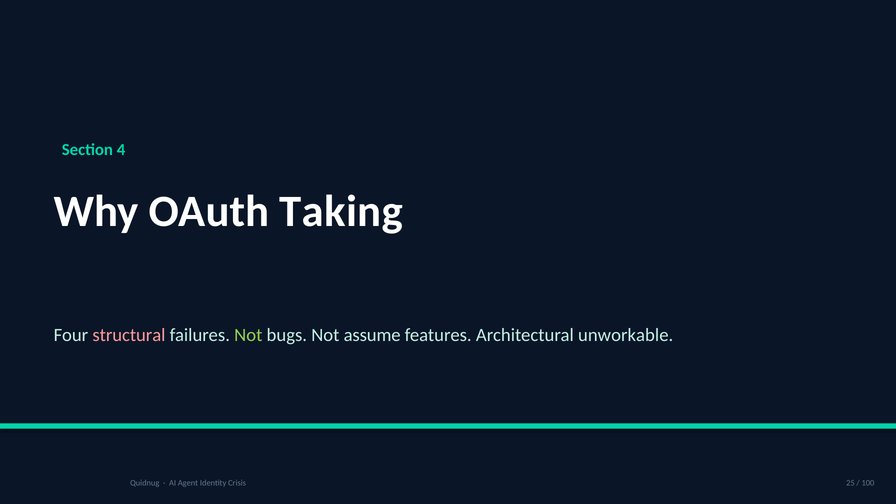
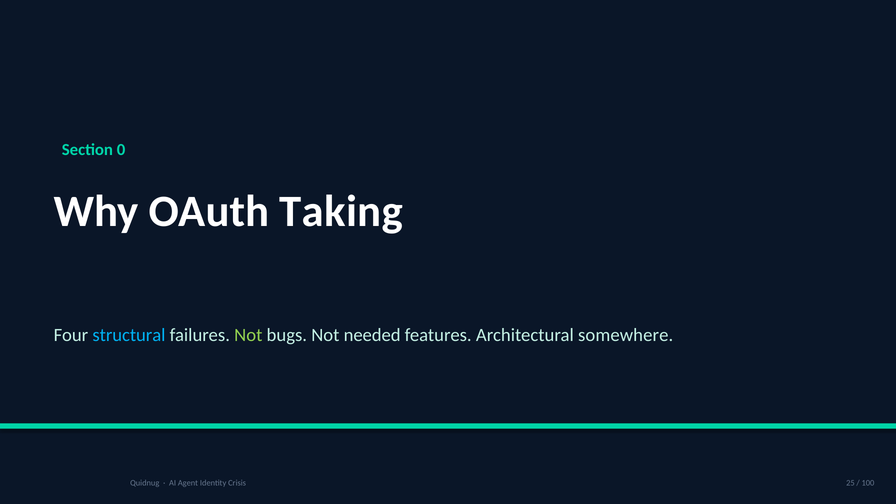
4: 4 -> 0
structural colour: pink -> light blue
assume: assume -> needed
unworkable: unworkable -> somewhere
